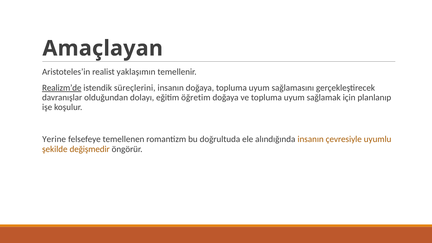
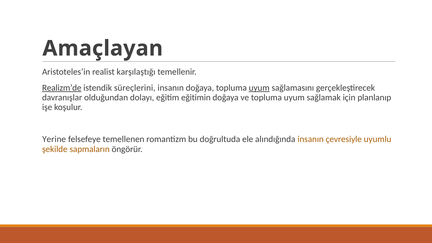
yaklaşımın: yaklaşımın -> karşılaştığı
uyum at (259, 88) underline: none -> present
öğretim: öğretim -> eğitimin
değişmedir: değişmedir -> sapmaların
